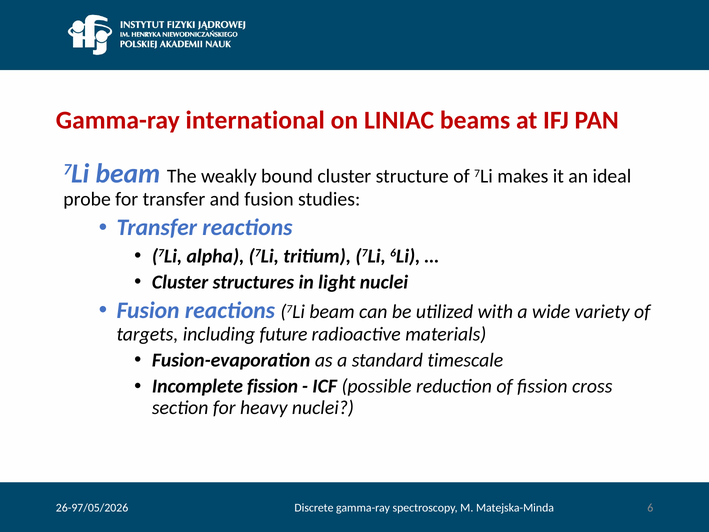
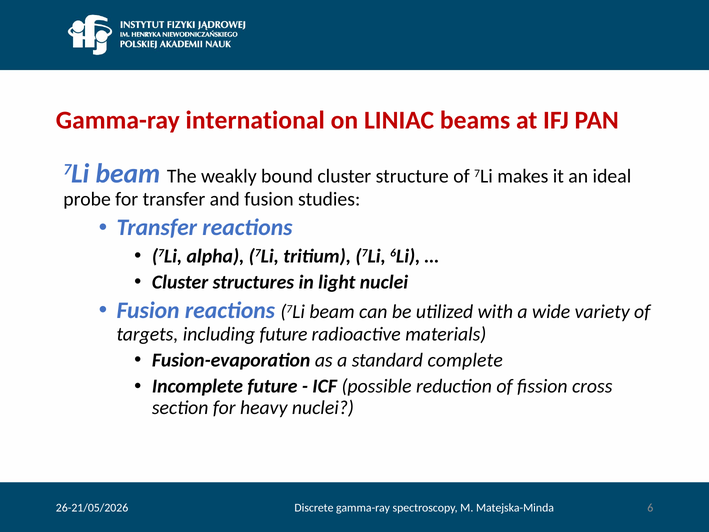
timescale: timescale -> complete
Incomplete fission: fission -> future
26-97/05/2026: 26-97/05/2026 -> 26-21/05/2026
